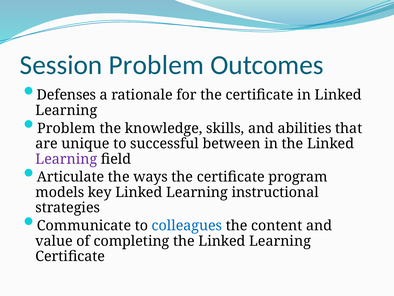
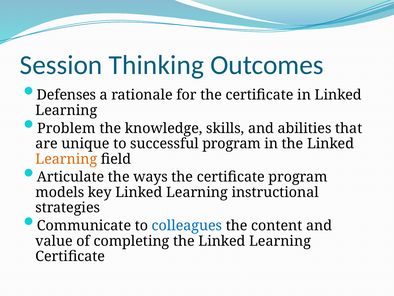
Session Problem: Problem -> Thinking
successful between: between -> program
Learning at (66, 159) colour: purple -> orange
